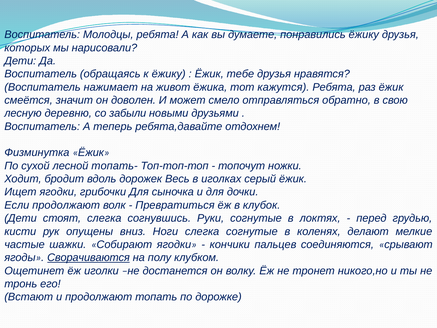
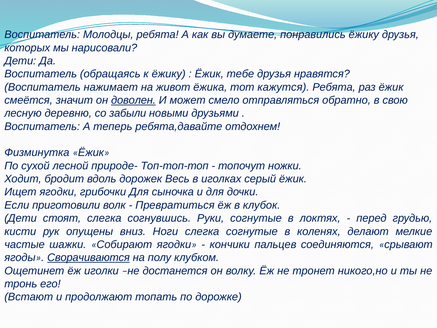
доволен underline: none -> present
топать-: топать- -> природе-
Если продолжают: продолжают -> приготовили
